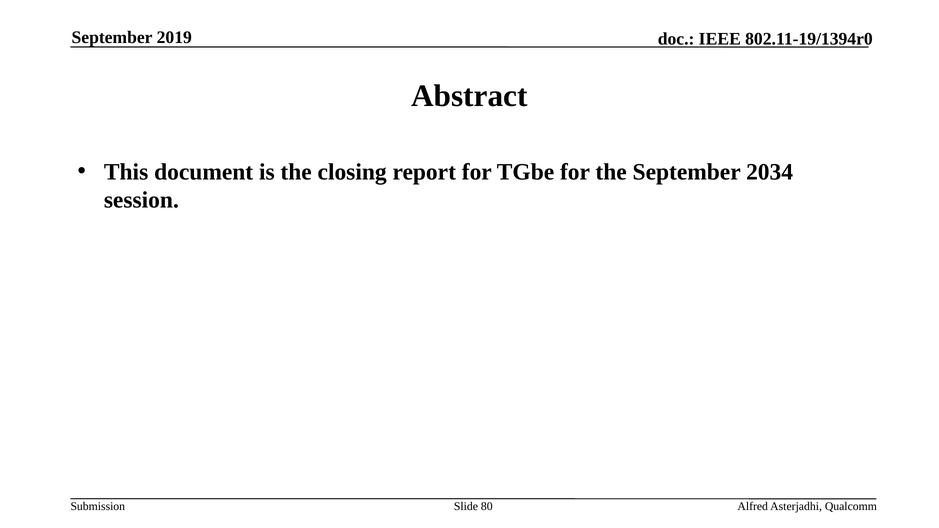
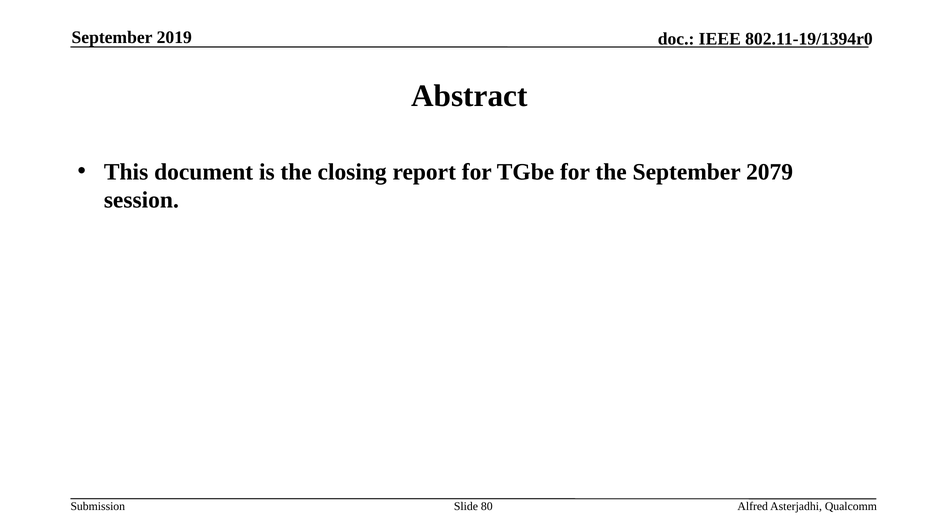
2034: 2034 -> 2079
